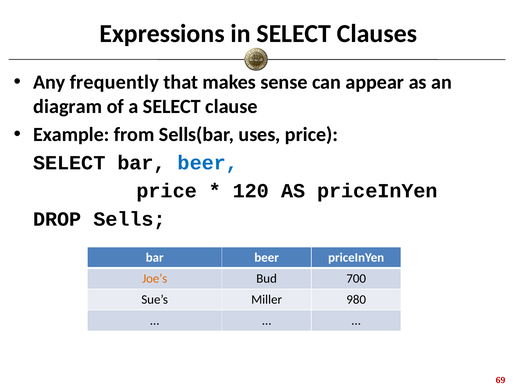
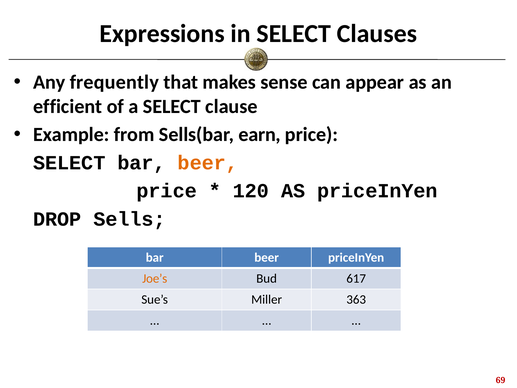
diagram: diagram -> efficient
uses: uses -> earn
beer at (208, 163) colour: blue -> orange
700: 700 -> 617
980: 980 -> 363
